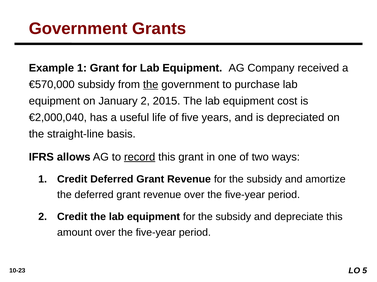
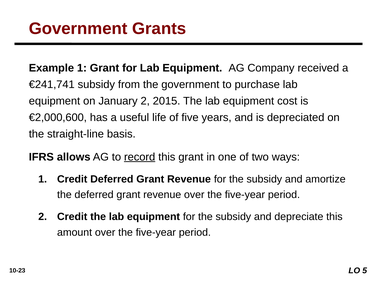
€570,000: €570,000 -> €241,741
the at (151, 85) underline: present -> none
€2,000,040: €2,000,040 -> €2,000,600
